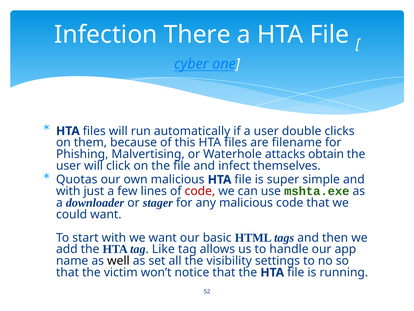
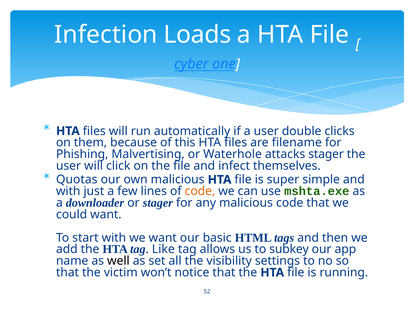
There: There -> Loads
attacks obtain: obtain -> stager
code at (200, 191) colour: red -> orange
handle: handle -> subkey
